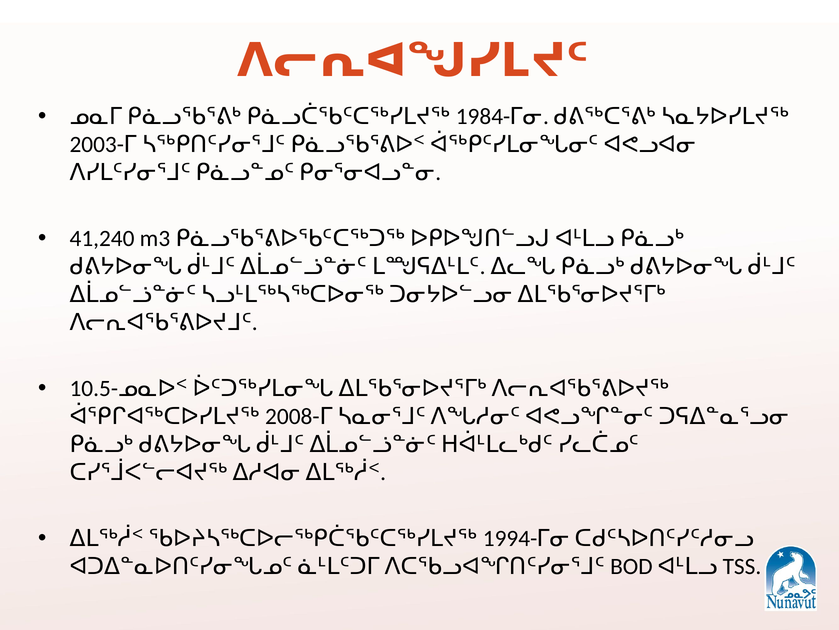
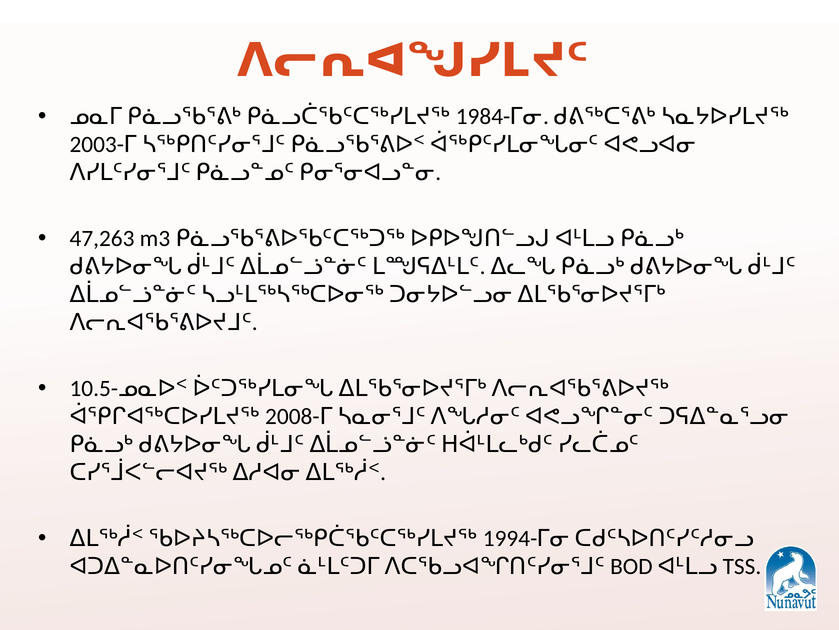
41,240: 41,240 -> 47,263
